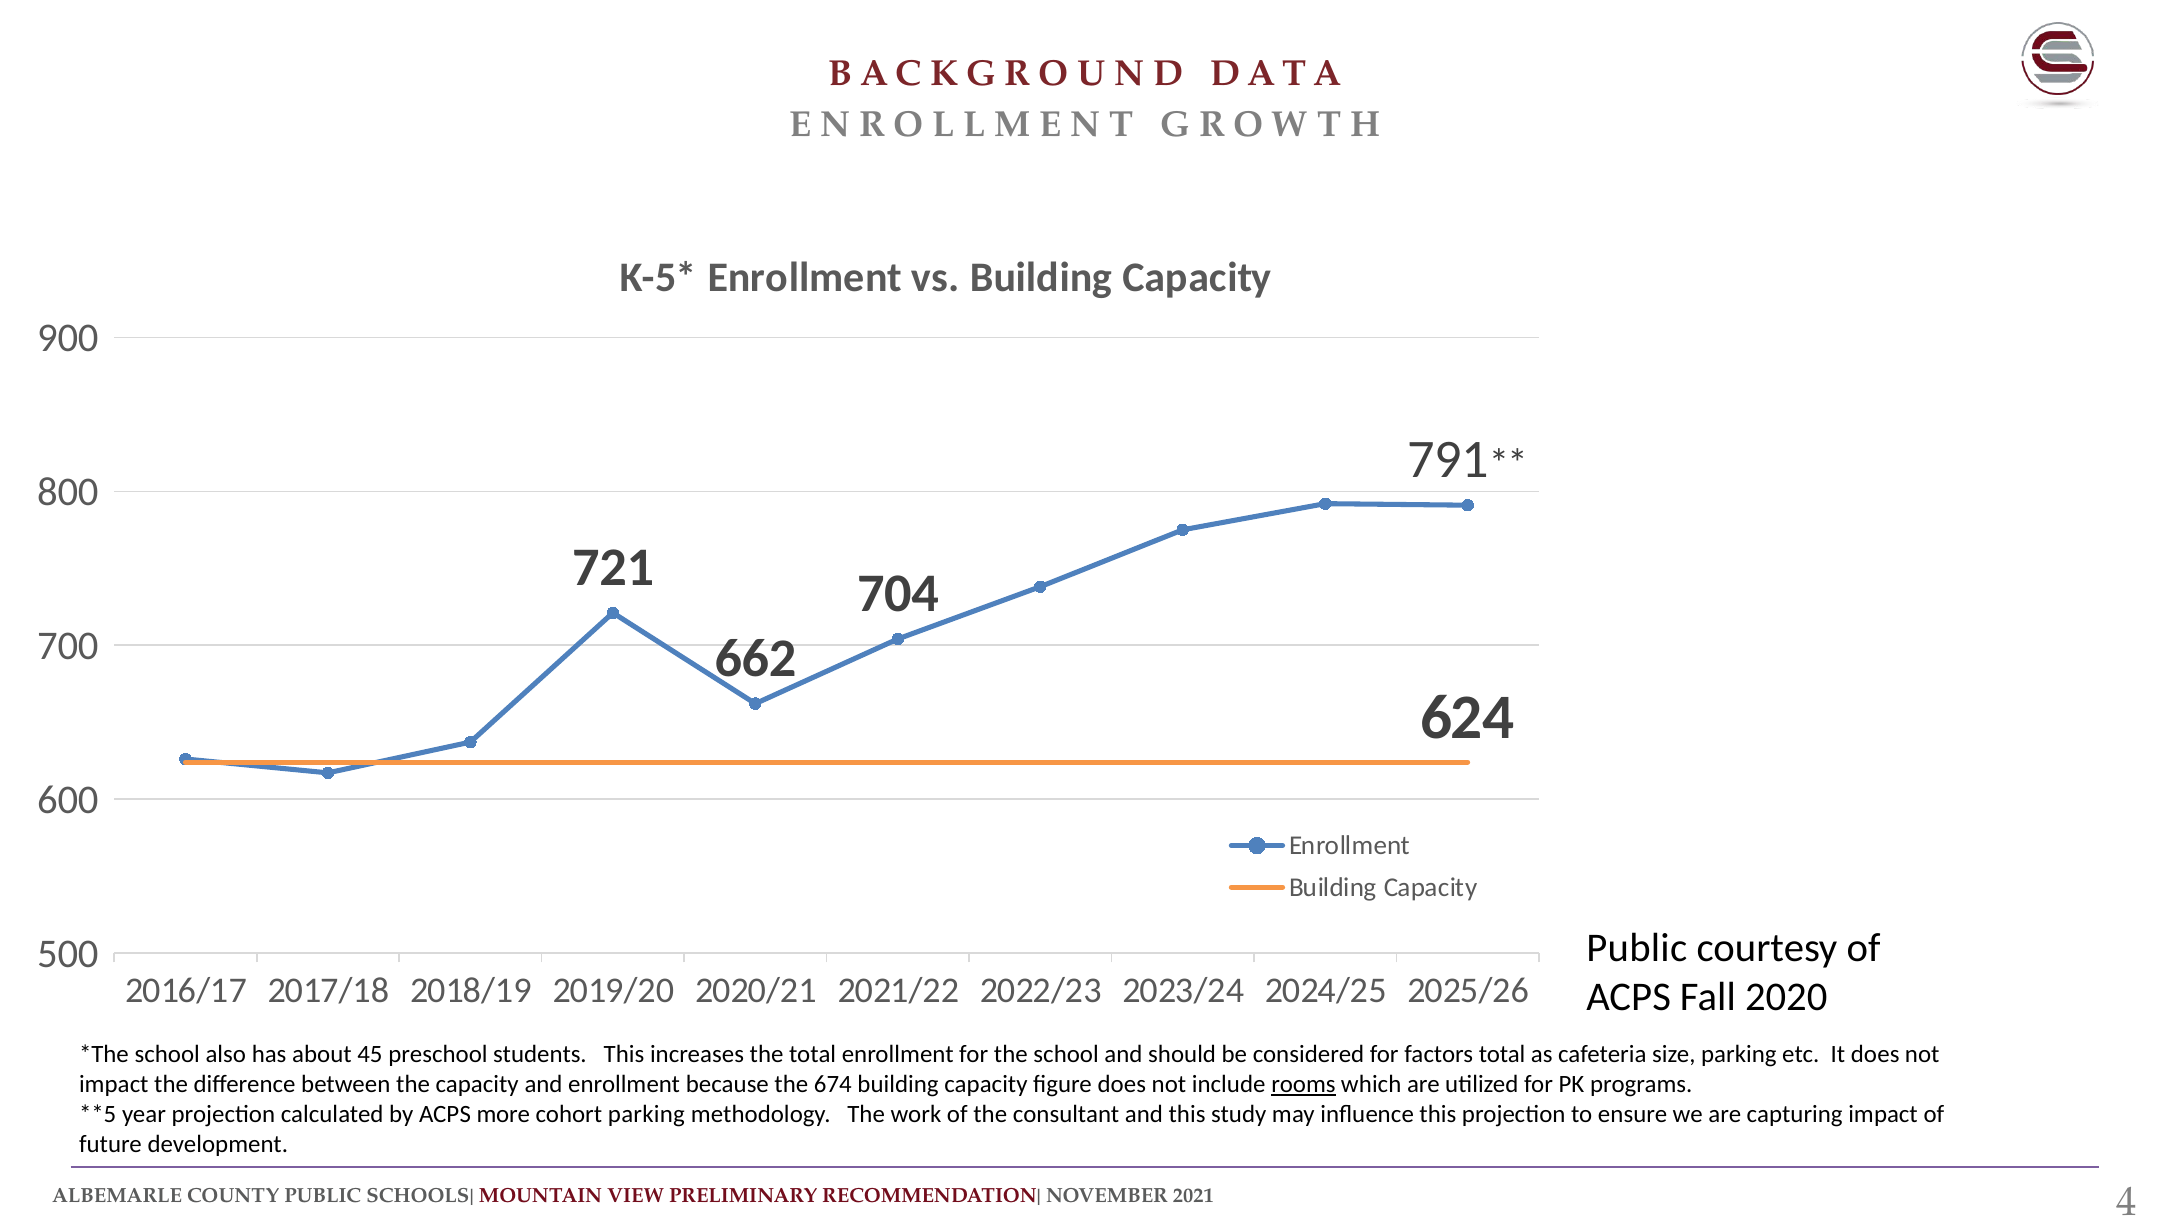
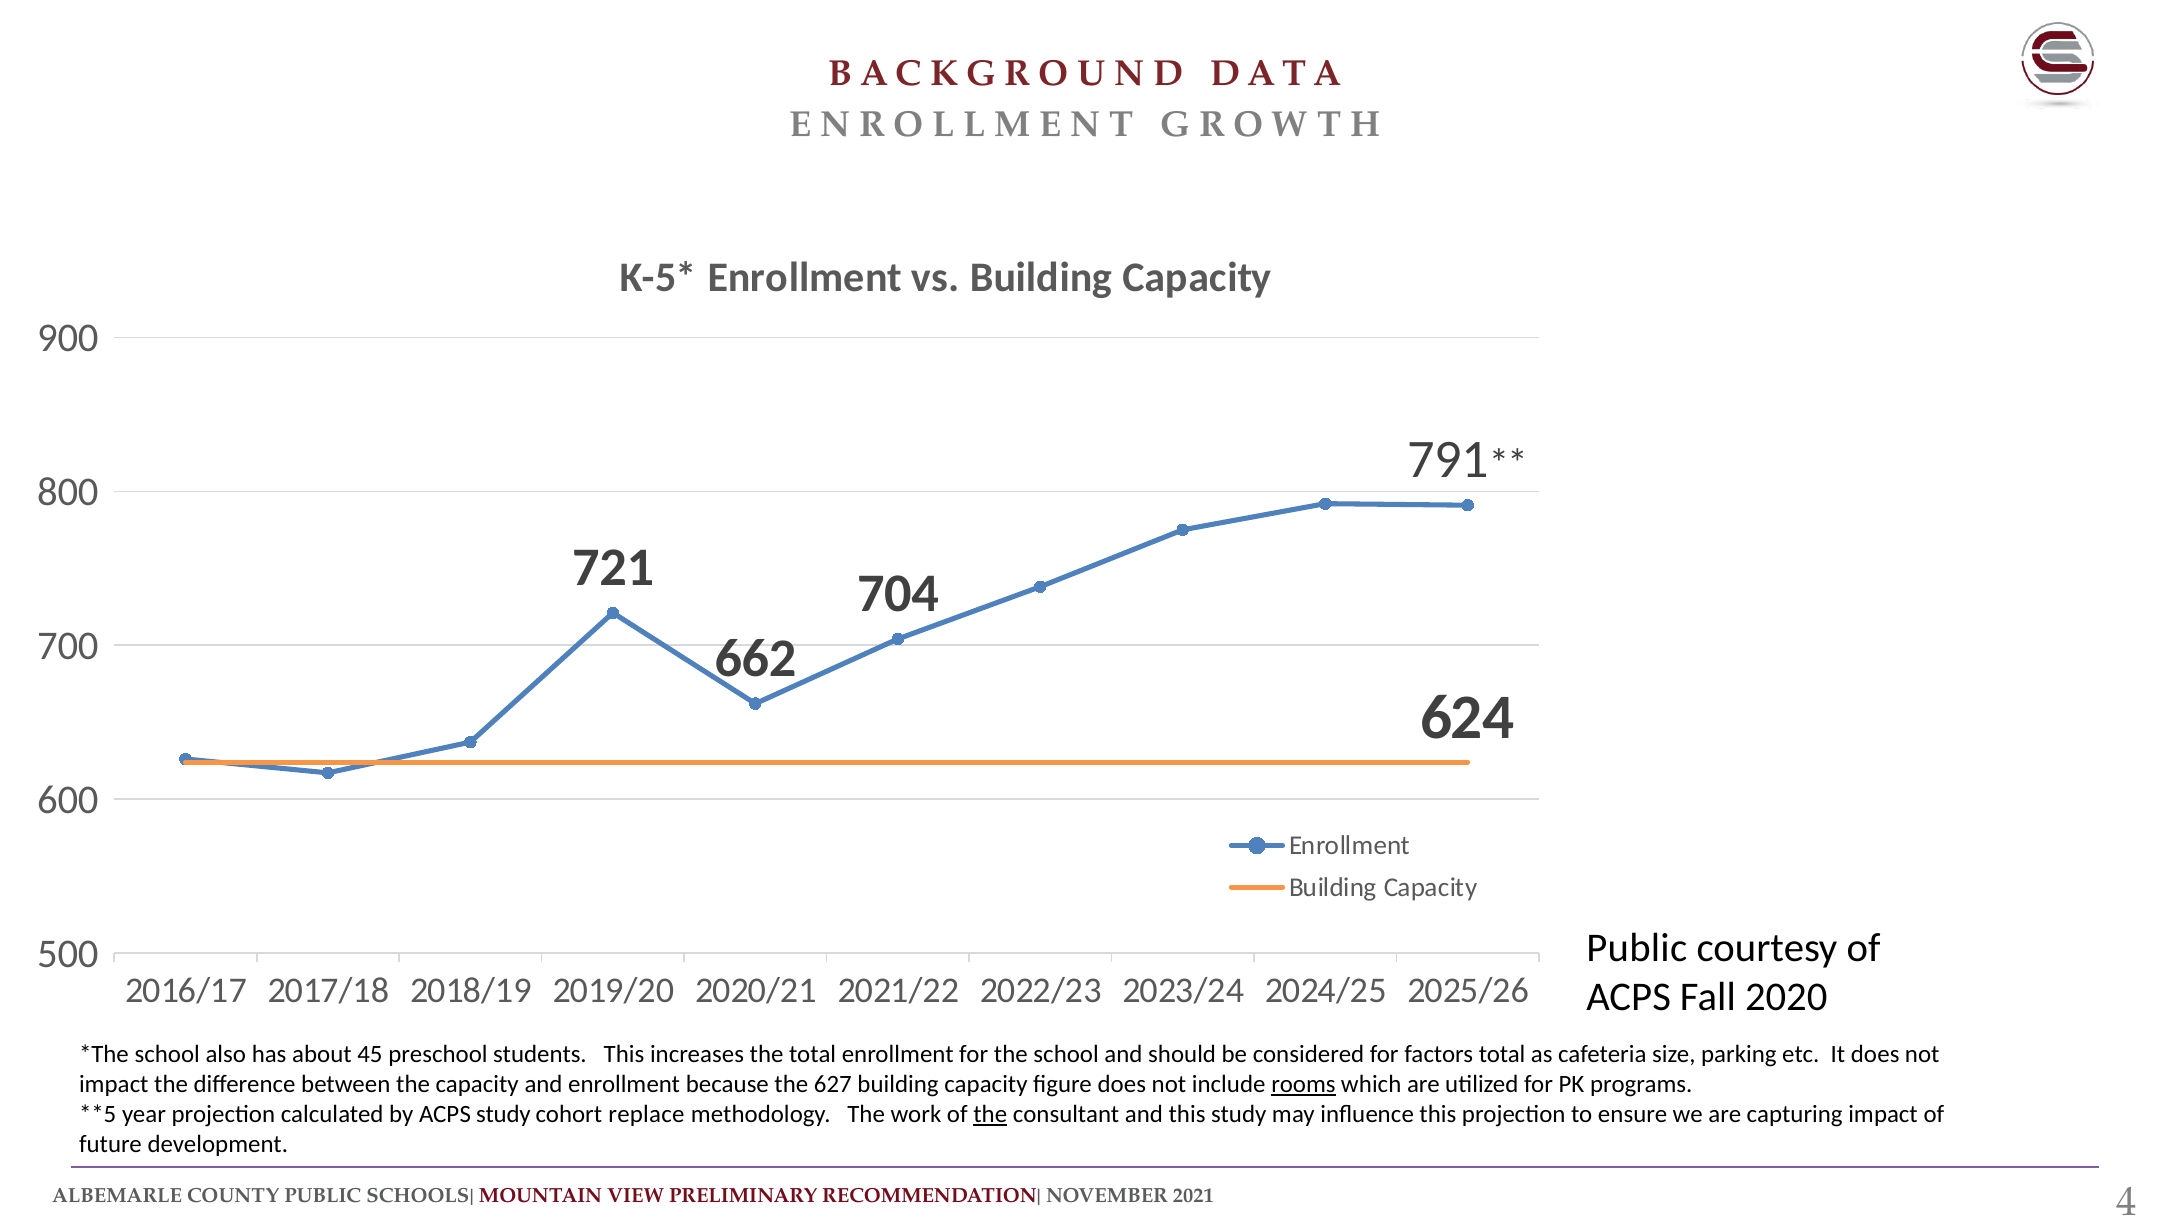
674: 674 -> 627
ACPS more: more -> study
cohort parking: parking -> replace
the at (990, 1114) underline: none -> present
